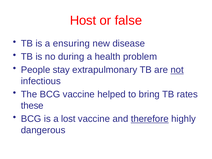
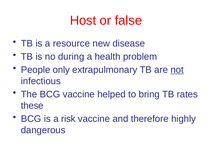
ensuring: ensuring -> resource
stay: stay -> only
lost: lost -> risk
therefore underline: present -> none
